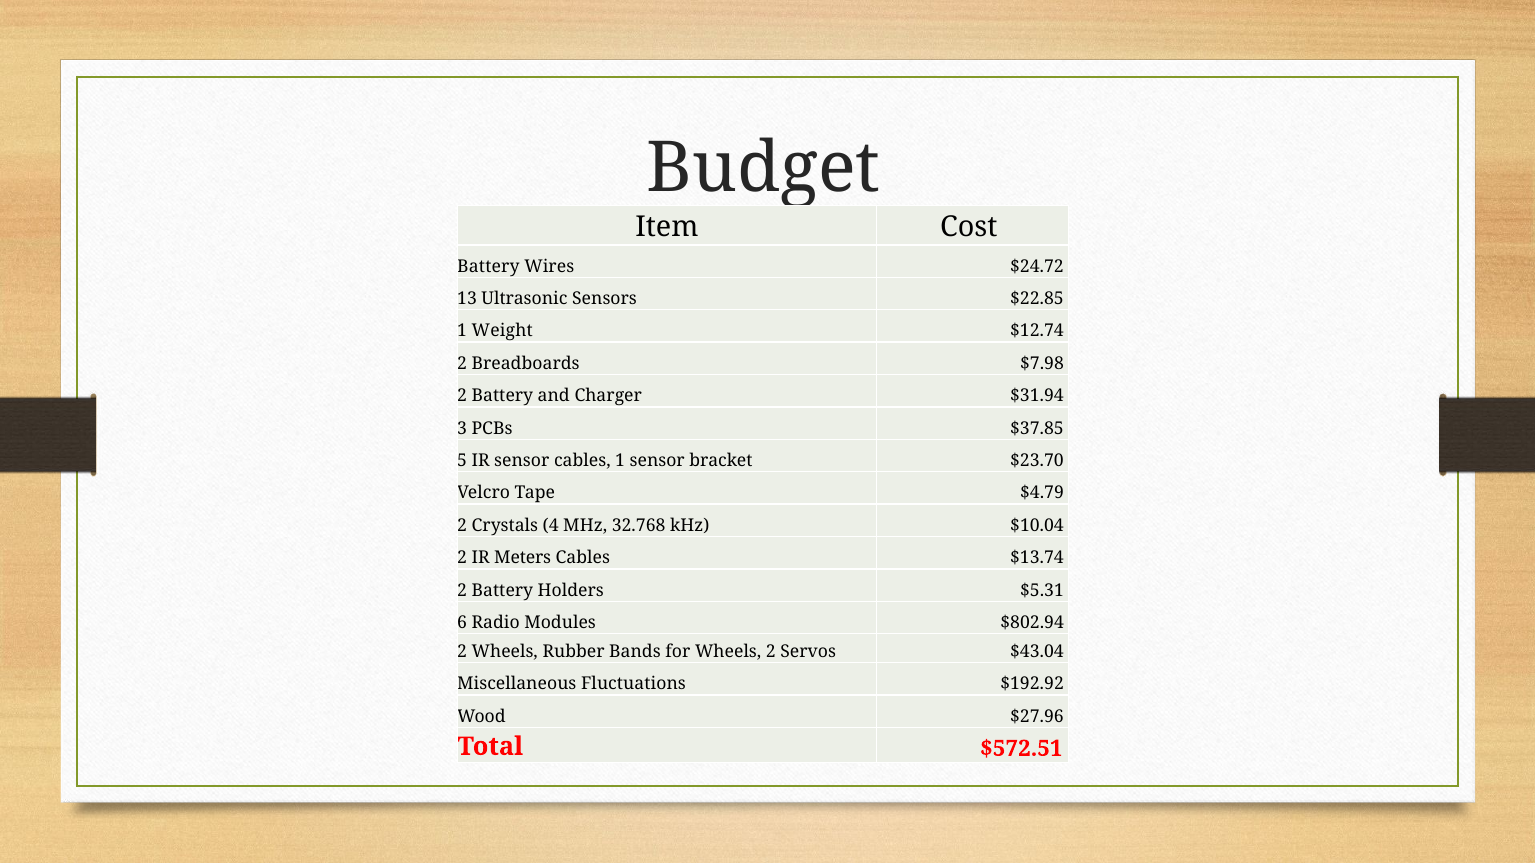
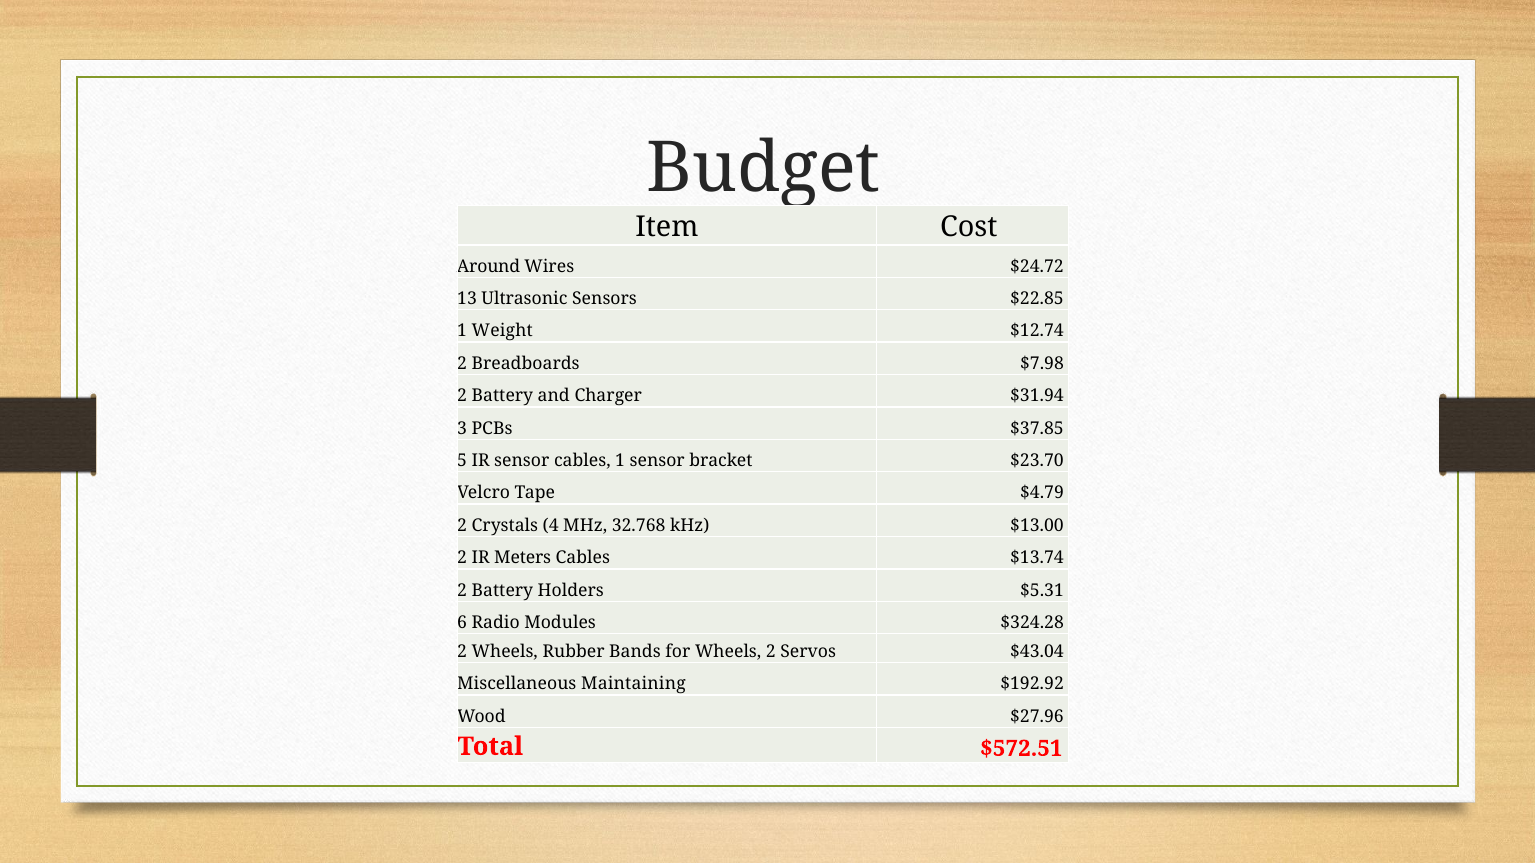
Battery at (488, 267): Battery -> Around
$10.04: $10.04 -> $13.00
$802.94: $802.94 -> $324.28
Fluctuations: Fluctuations -> Maintaining
